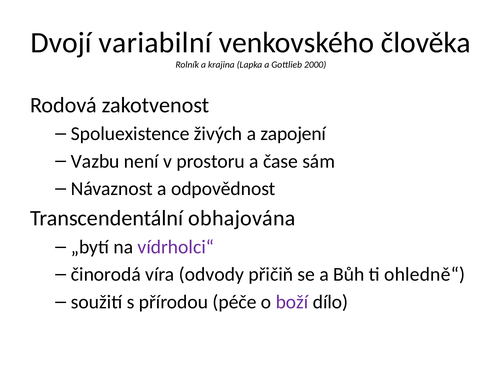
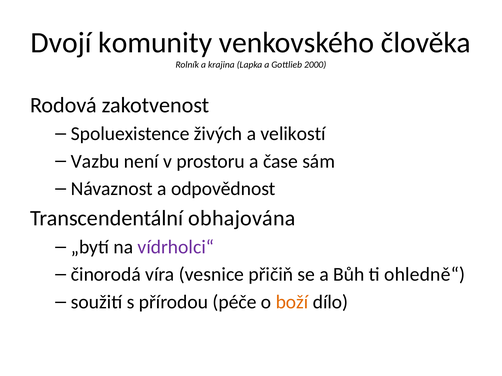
variabilní: variabilní -> komunity
zapojení: zapojení -> velikostí
odvody: odvody -> vesnice
boží colour: purple -> orange
